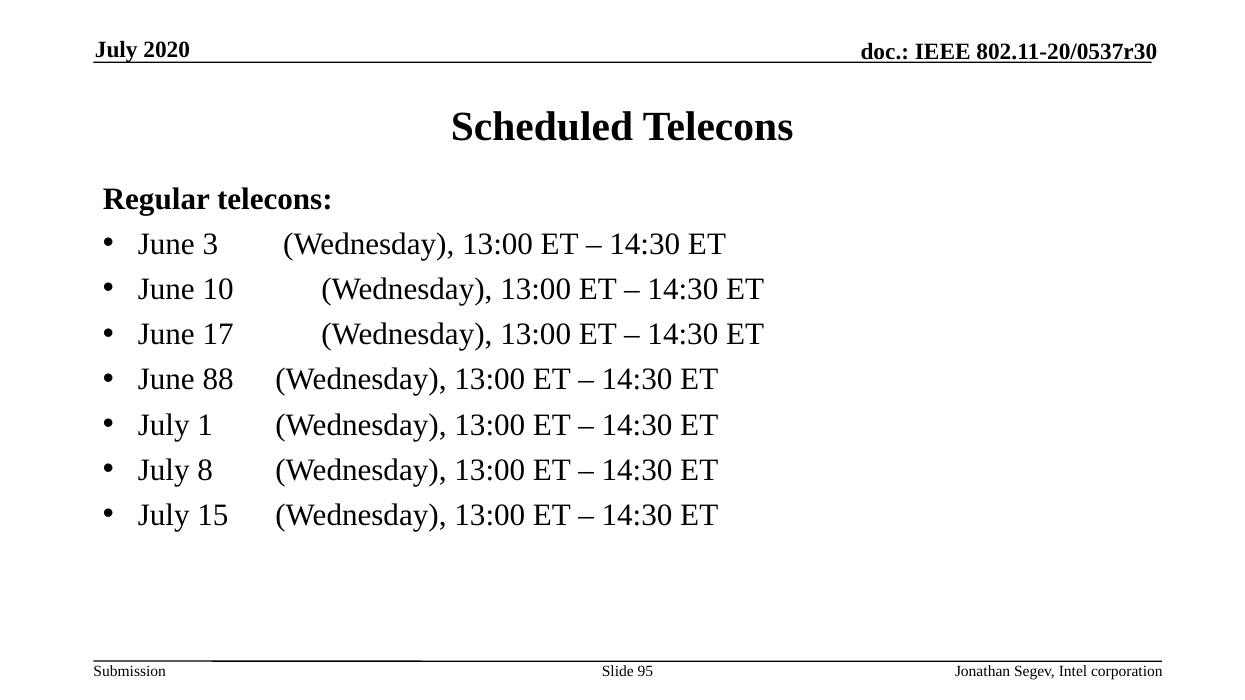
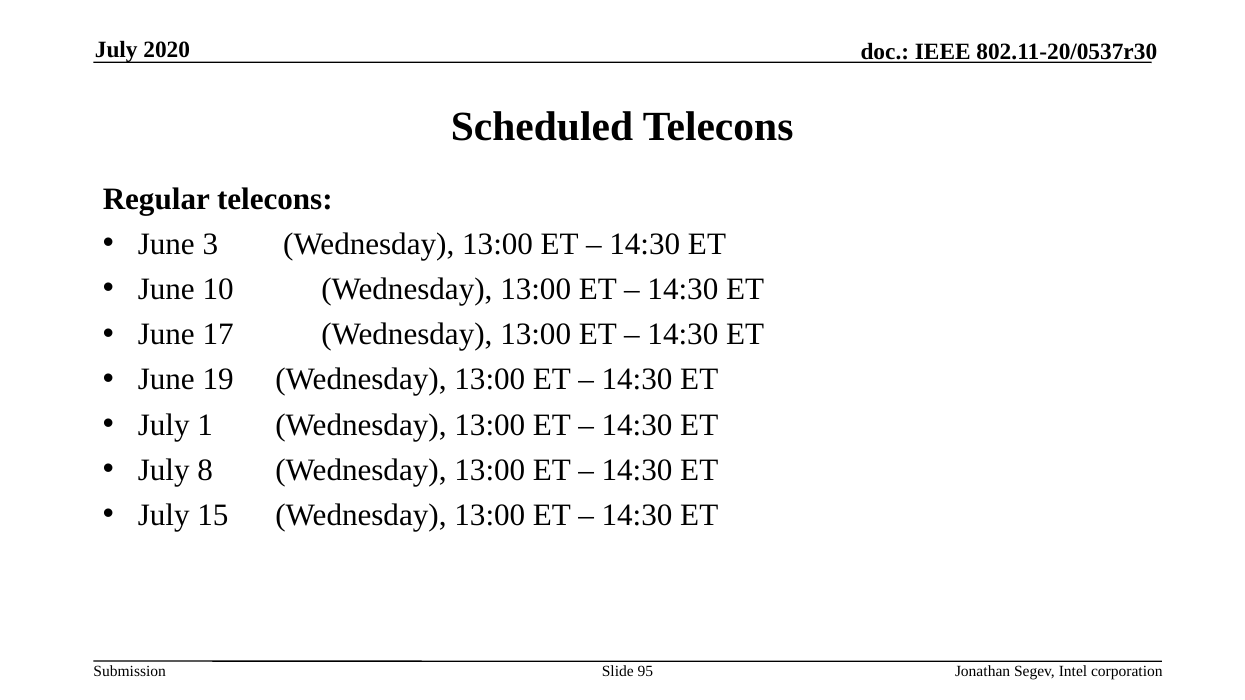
88: 88 -> 19
